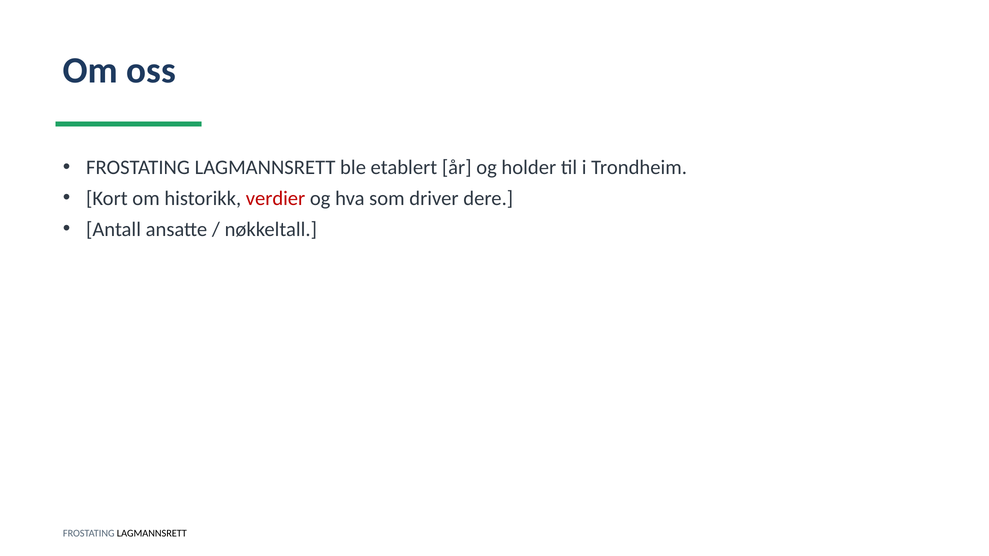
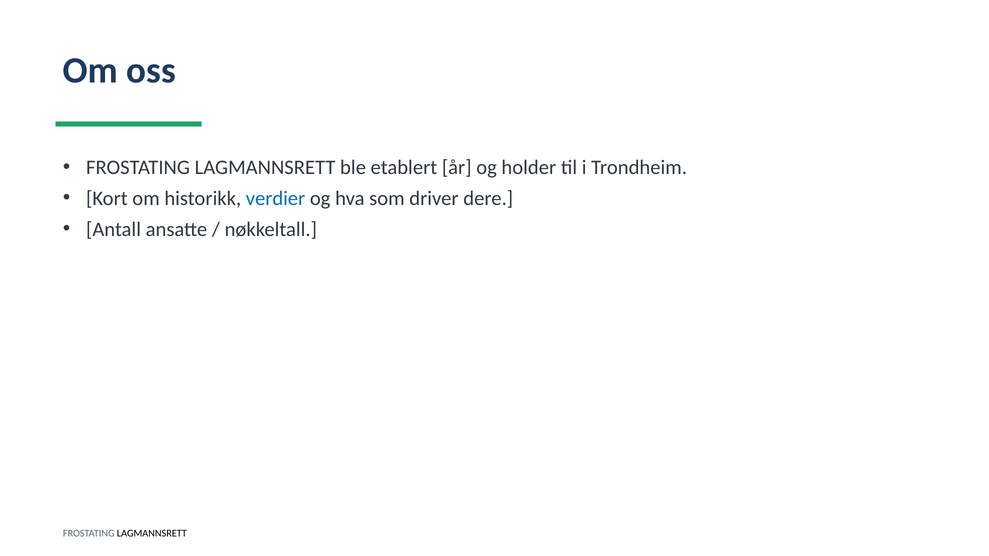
verdier colour: red -> blue
